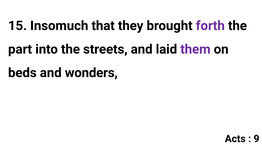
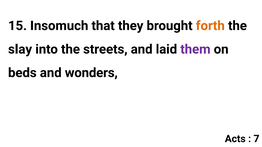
forth colour: purple -> orange
part: part -> slay
9: 9 -> 7
